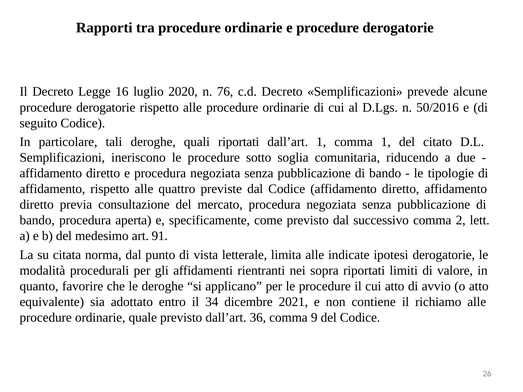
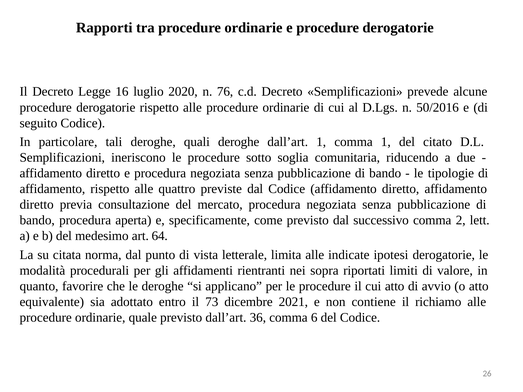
quali riportati: riportati -> deroghe
91: 91 -> 64
34: 34 -> 73
9: 9 -> 6
